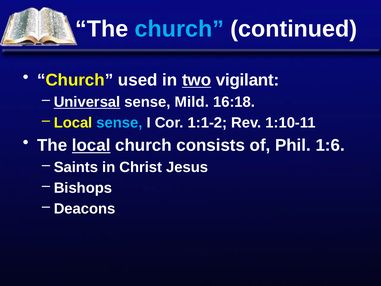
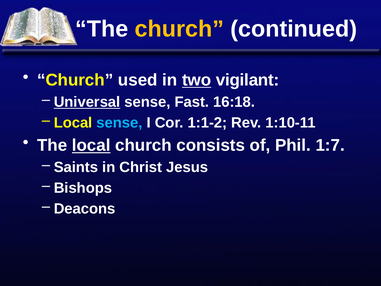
church at (179, 29) colour: light blue -> yellow
Mild: Mild -> Fast
1:6: 1:6 -> 1:7
